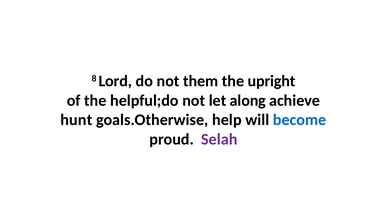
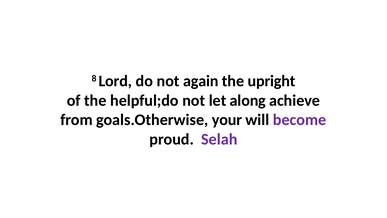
them: them -> again
hunt: hunt -> from
help: help -> your
become colour: blue -> purple
